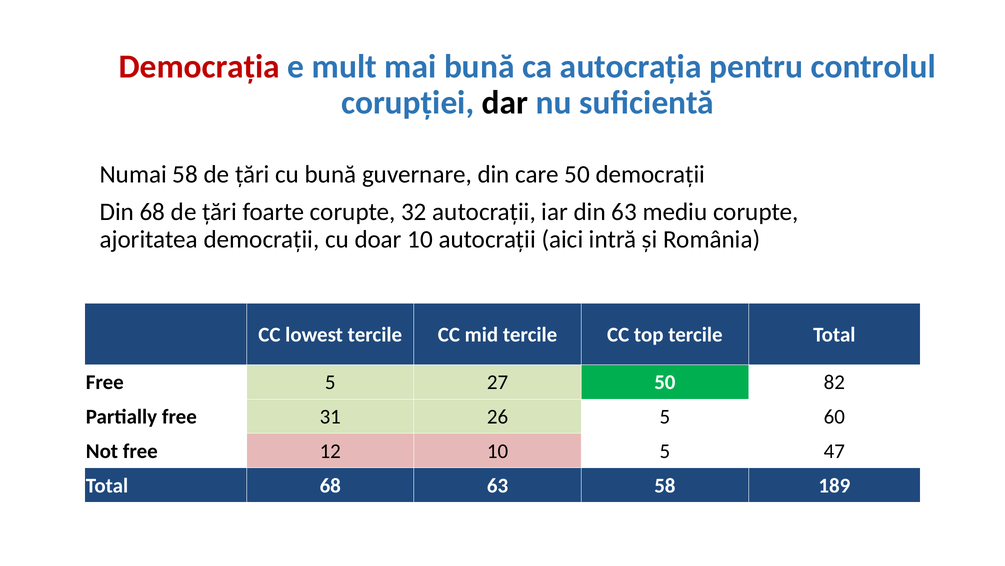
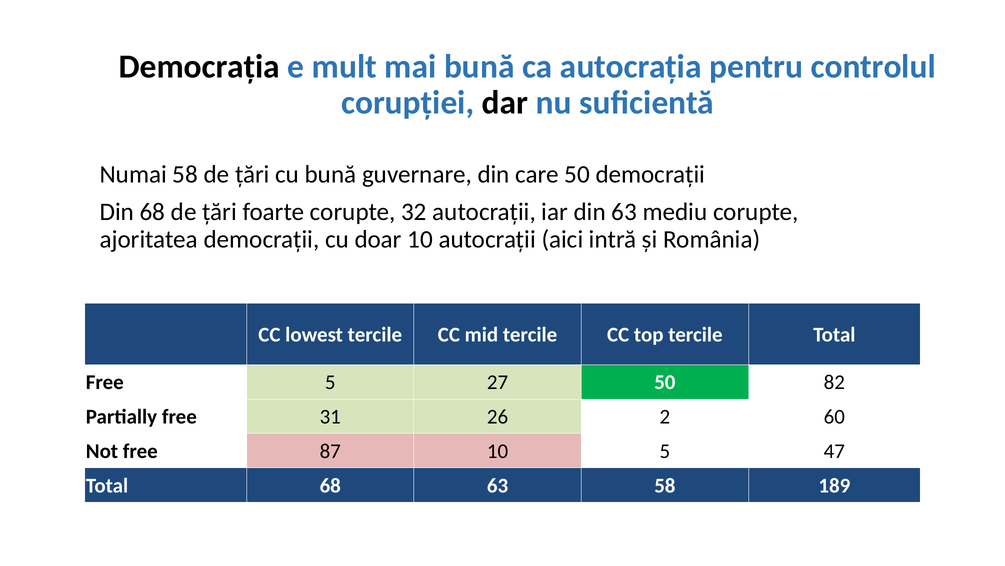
Democrația colour: red -> black
26 5: 5 -> 2
12: 12 -> 87
